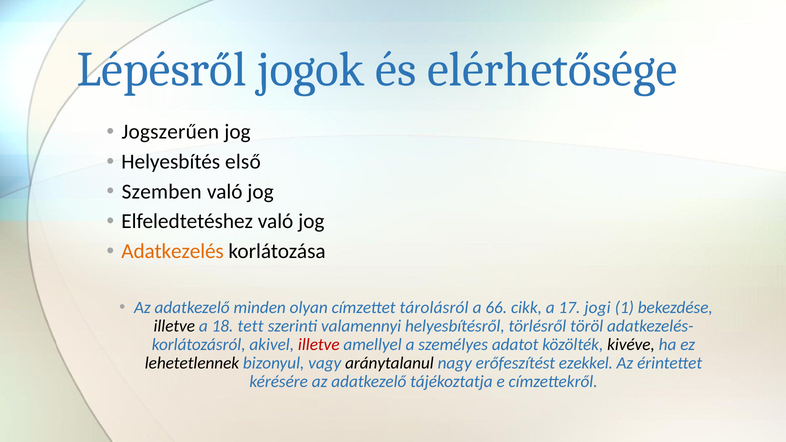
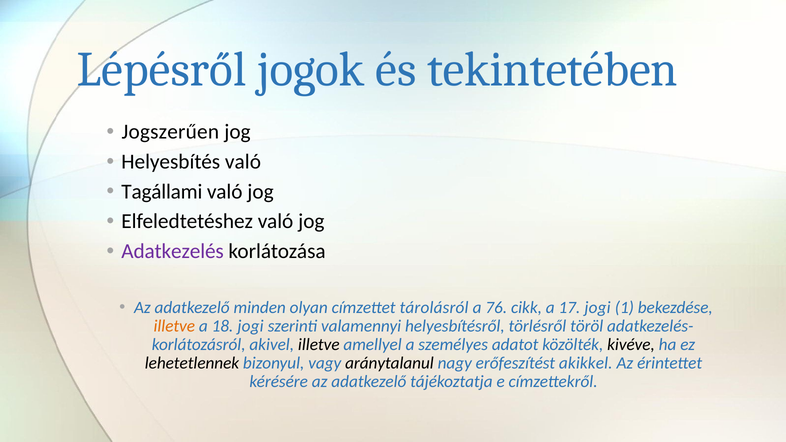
elérhetősége: elérhetősége -> tekintetében
Helyesbítés első: első -> való
Szemben: Szemben -> Tagállami
Adatkezelés colour: orange -> purple
66: 66 -> 76
illetve at (174, 326) colour: black -> orange
18 tett: tett -> jogi
illetve at (319, 345) colour: red -> black
ezekkel: ezekkel -> akikkel
